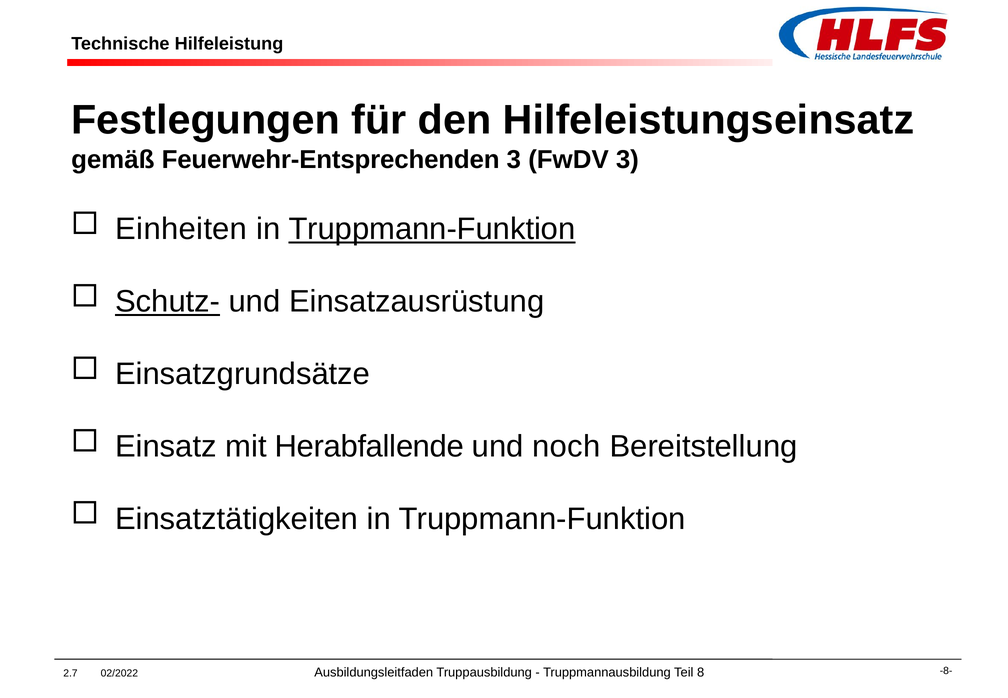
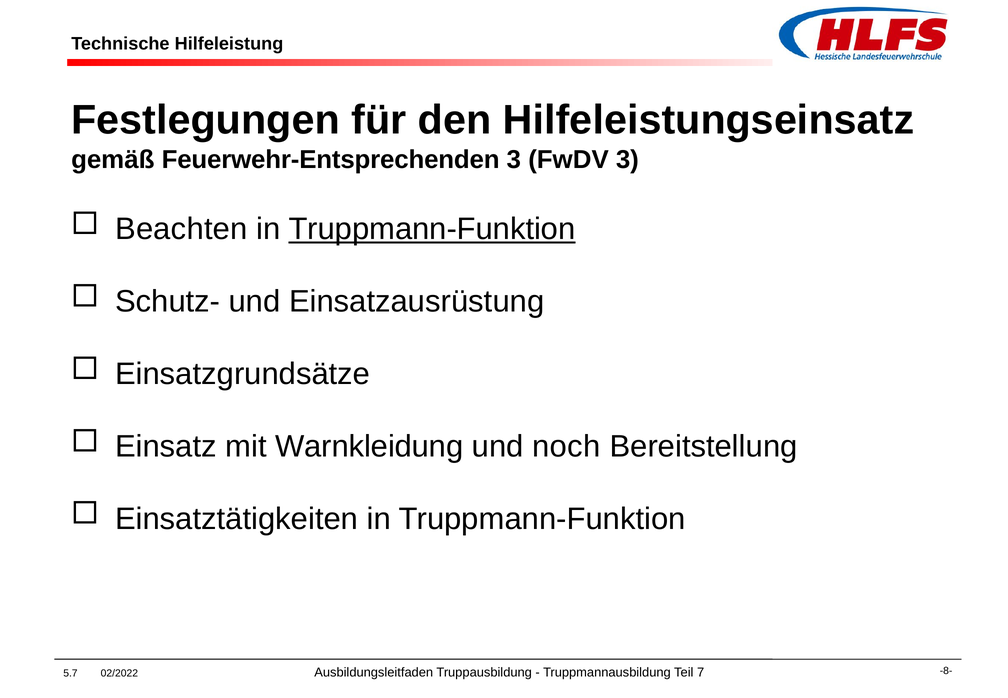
Einheiten: Einheiten -> Beachten
Schutz- underline: present -> none
Herabfallende: Herabfallende -> Warnkleidung
2.7: 2.7 -> 5.7
8: 8 -> 7
